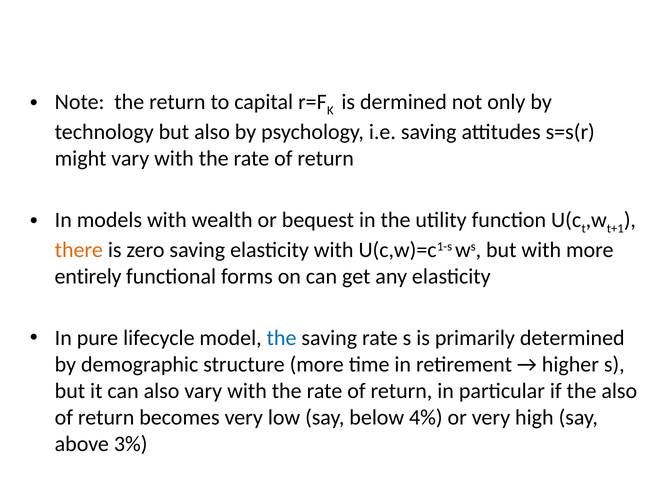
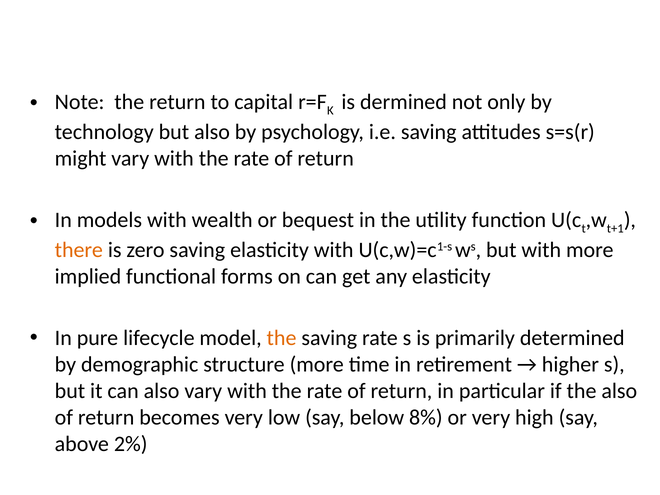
entirely: entirely -> implied
the at (282, 338) colour: blue -> orange
4%: 4% -> 8%
3%: 3% -> 2%
